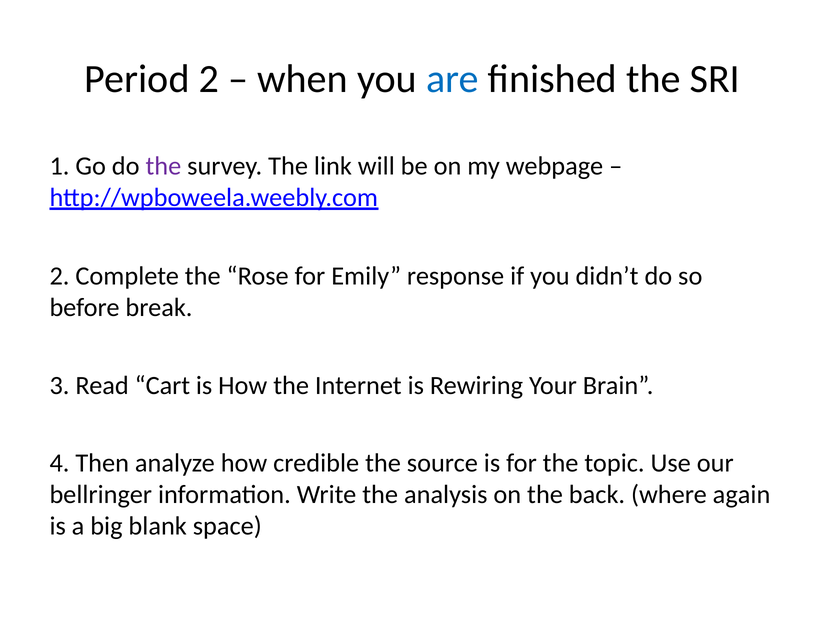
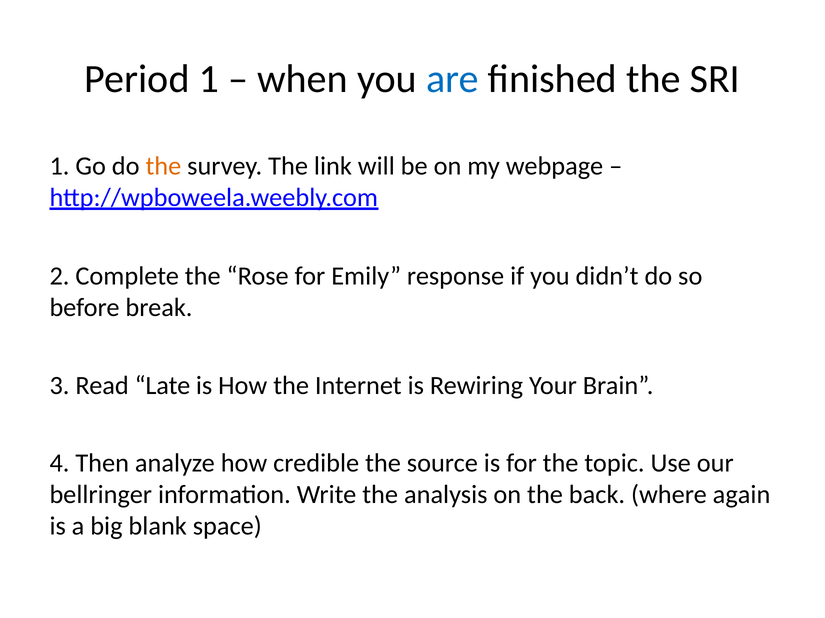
Period 2: 2 -> 1
the at (163, 166) colour: purple -> orange
Cart: Cart -> Late
